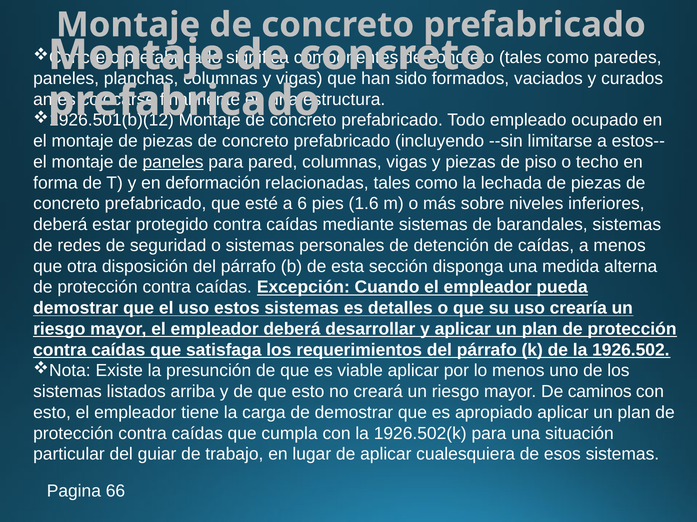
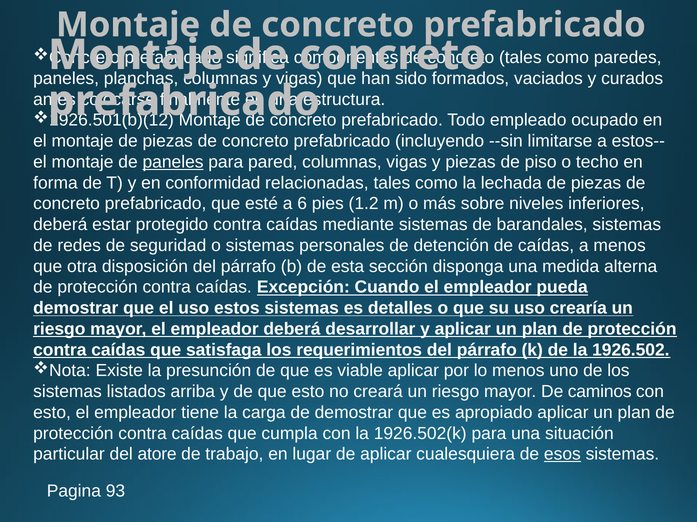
deformación: deformación -> conformidad
1.6: 1.6 -> 1.2
guiar: guiar -> atore
esos underline: none -> present
66: 66 -> 93
